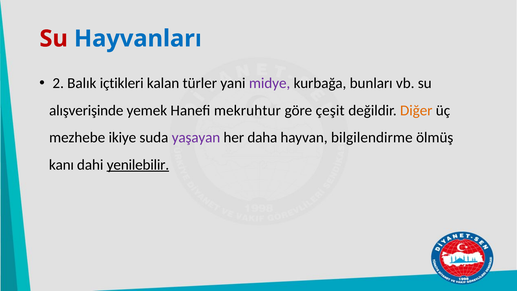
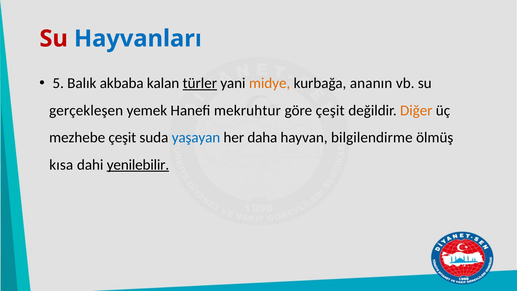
2: 2 -> 5
içtikleri: içtikleri -> akbaba
türler underline: none -> present
midye colour: purple -> orange
bunları: bunları -> ananın
alışverişinde: alışverişinde -> gerçekleşen
mezhebe ikiye: ikiye -> çeşit
yaşayan colour: purple -> blue
kanı: kanı -> kısa
